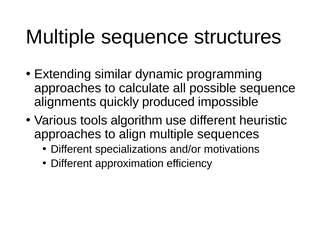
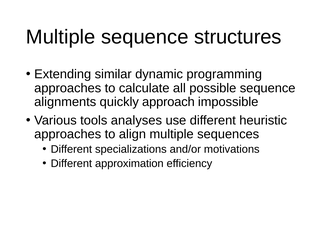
produced: produced -> approach
algorithm: algorithm -> analyses
